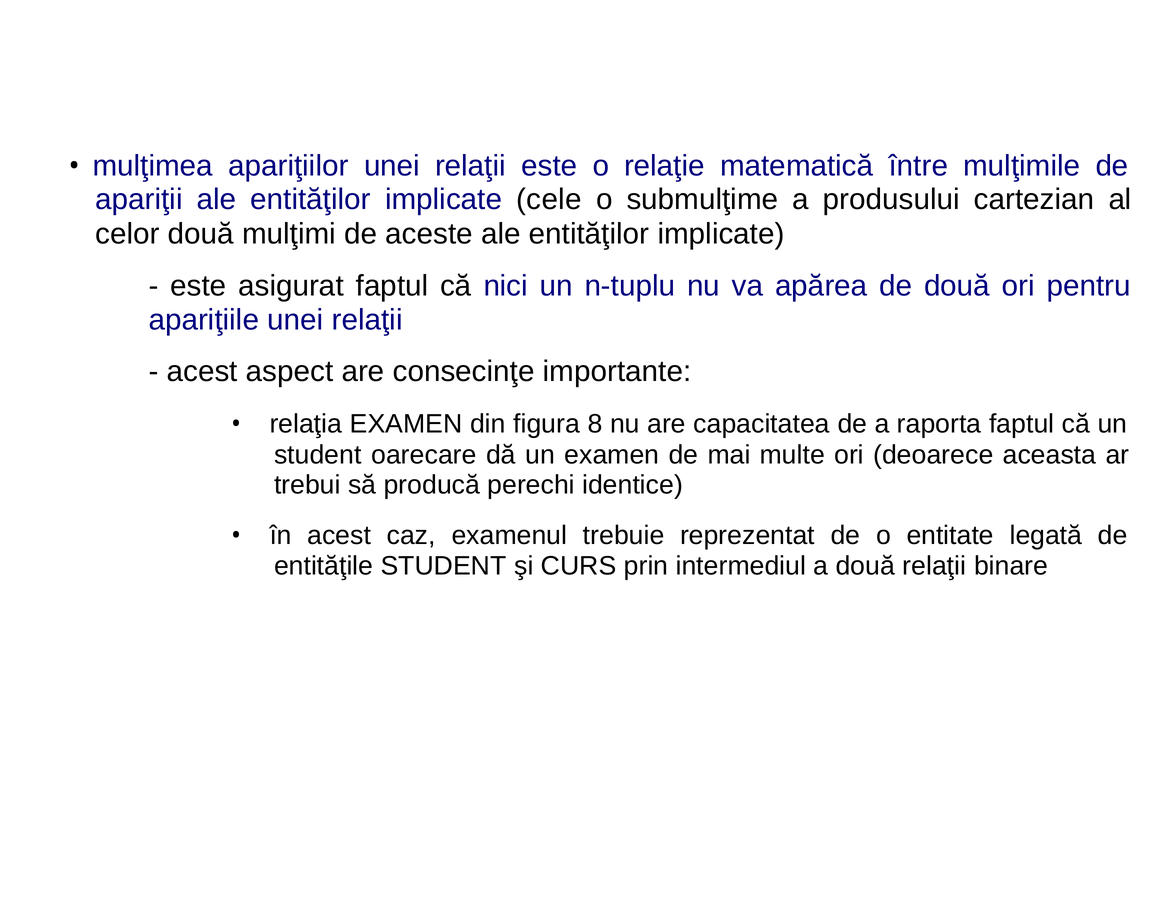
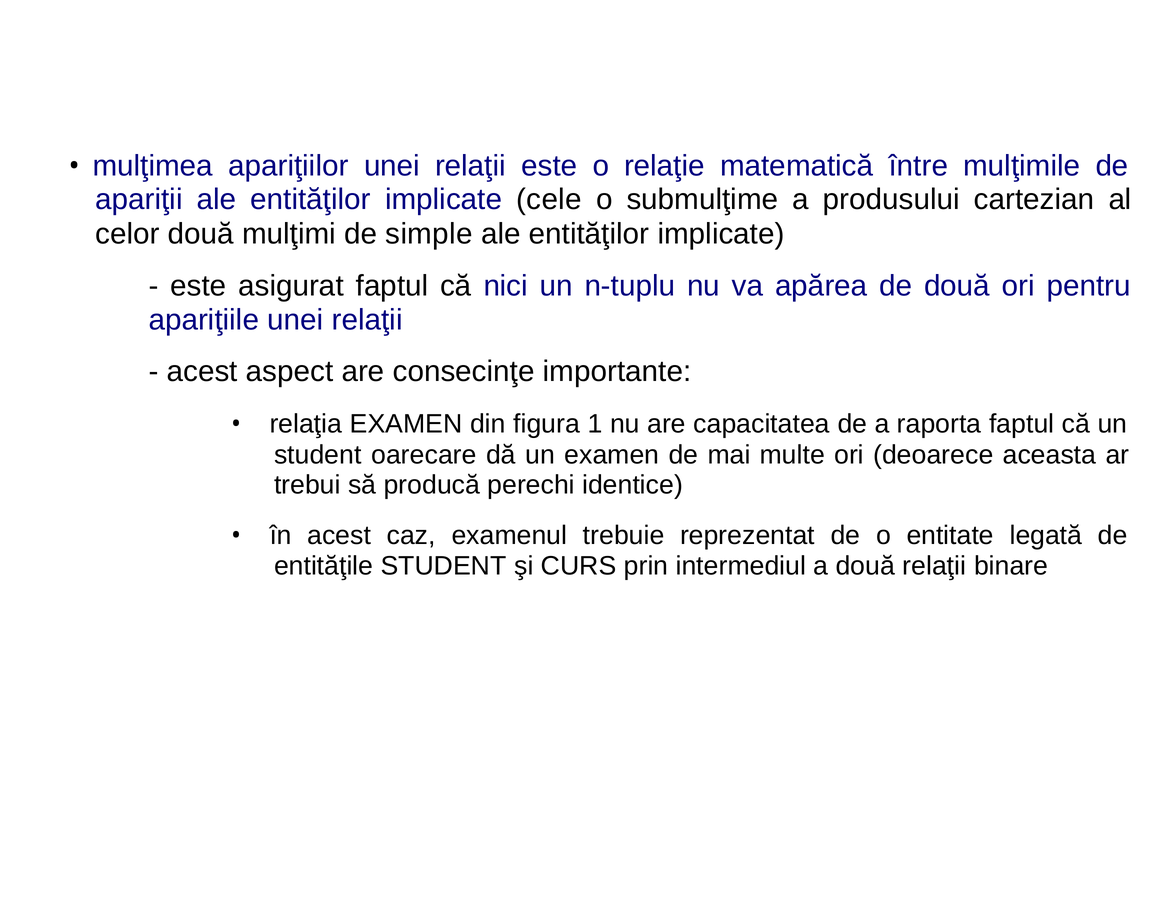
aceste: aceste -> simple
8: 8 -> 1
